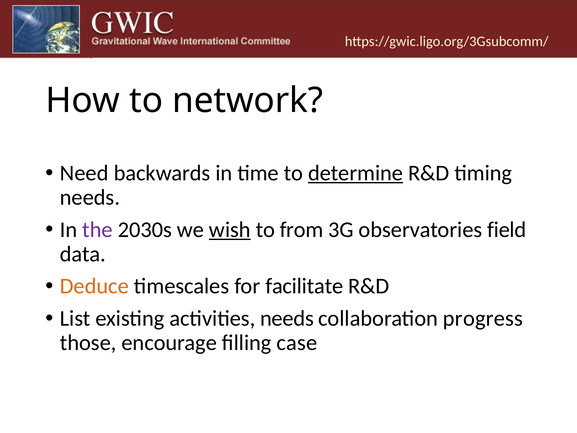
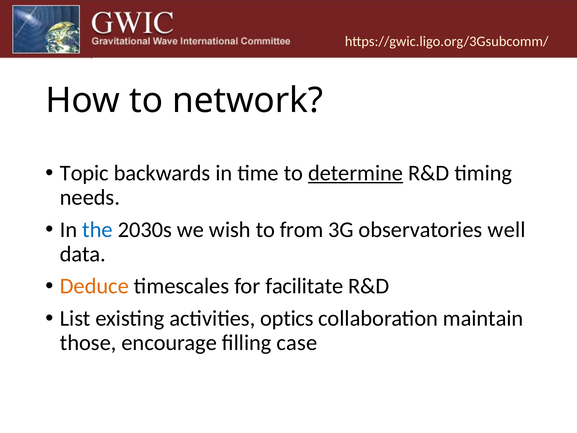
Need: Need -> Topic
the colour: purple -> blue
wish underline: present -> none
field: field -> well
activities needs: needs -> optics
progress: progress -> maintain
